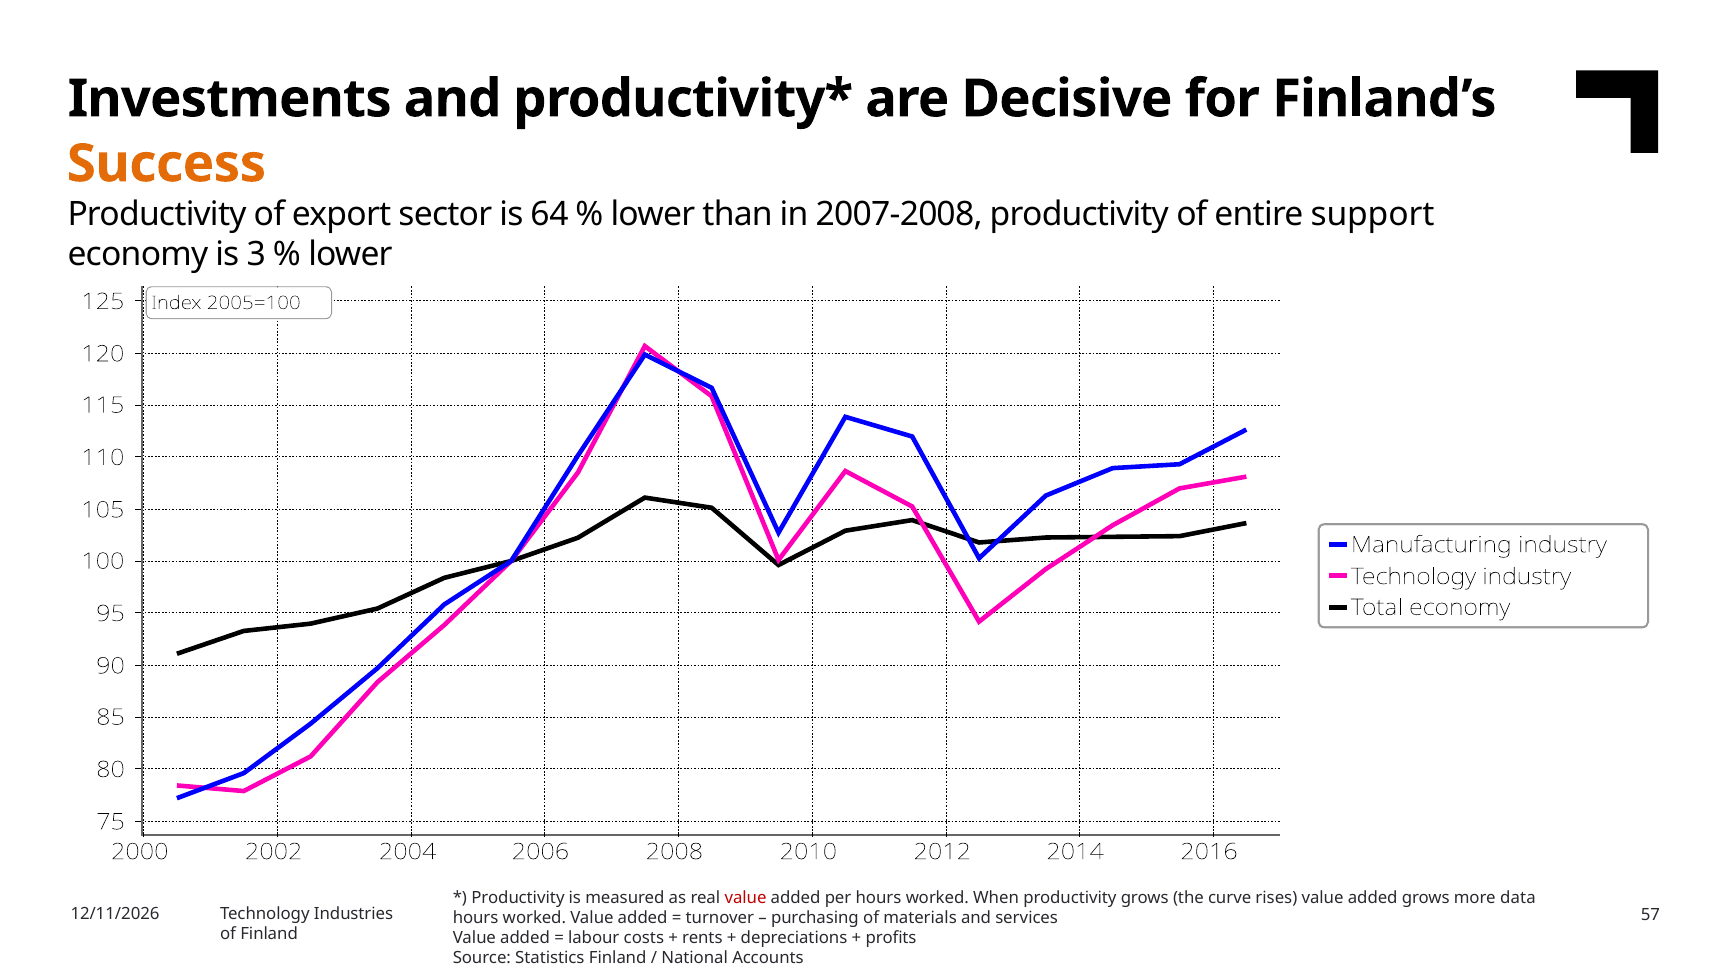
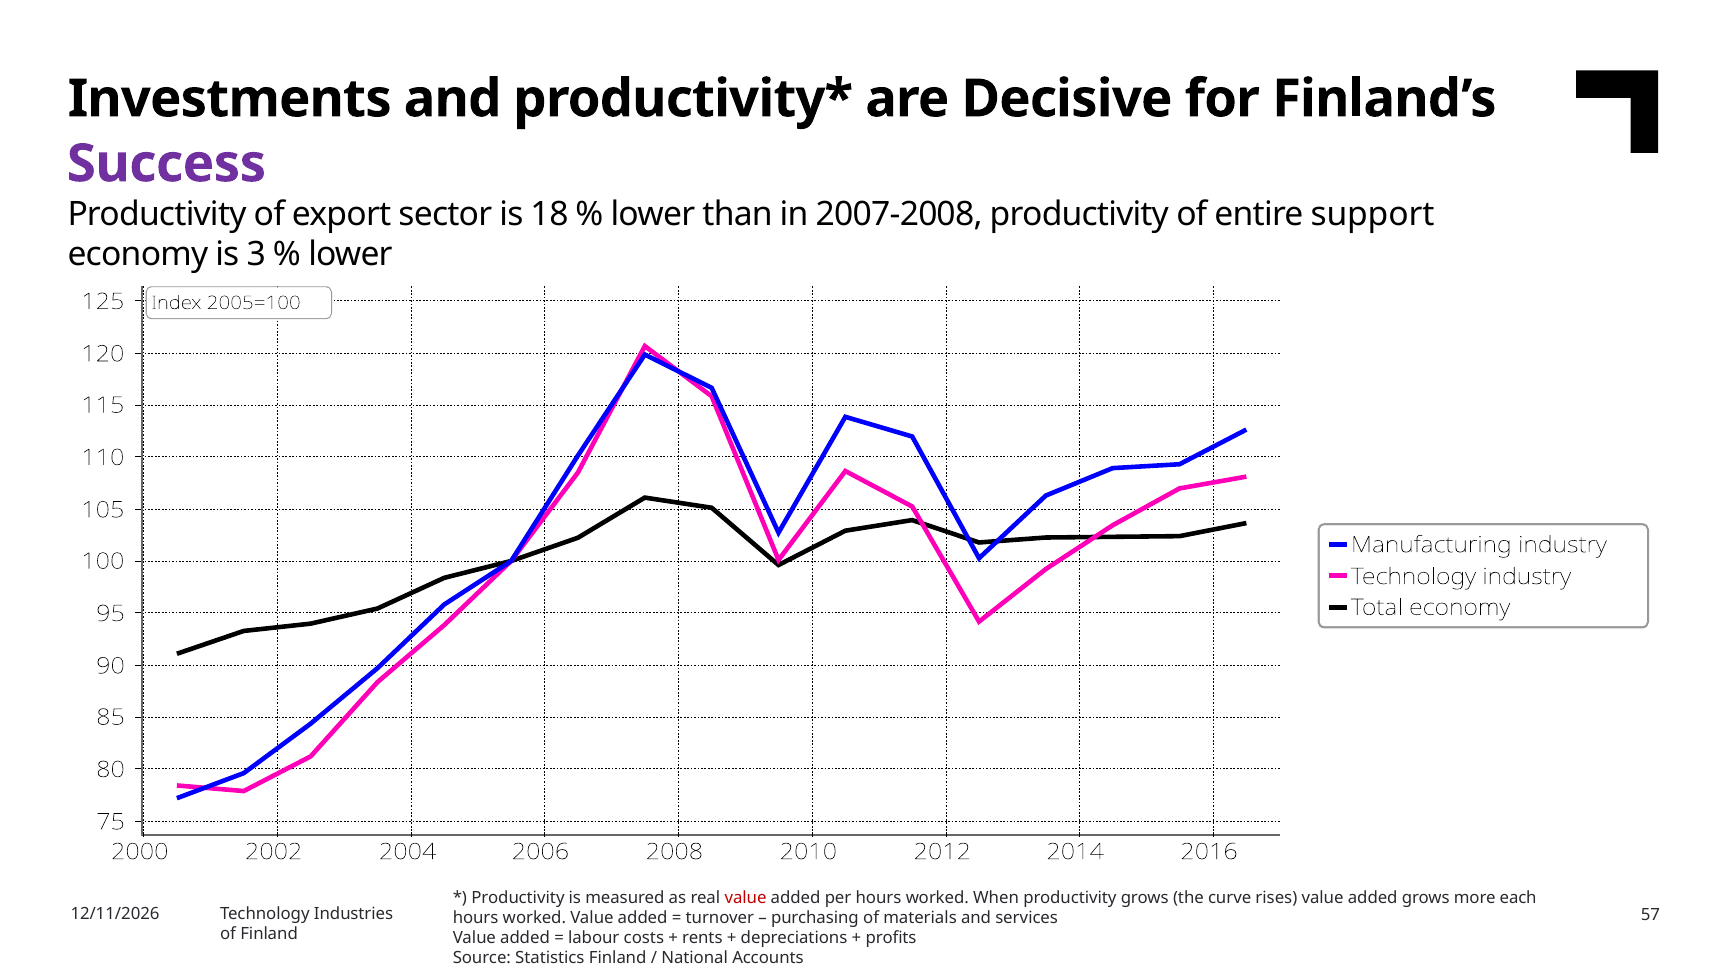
Success colour: orange -> purple
64: 64 -> 18
data: data -> each
